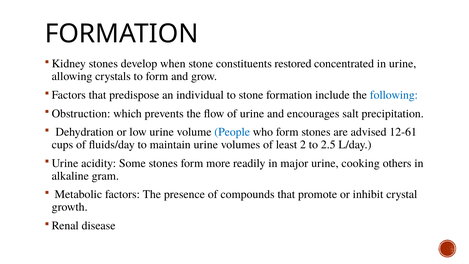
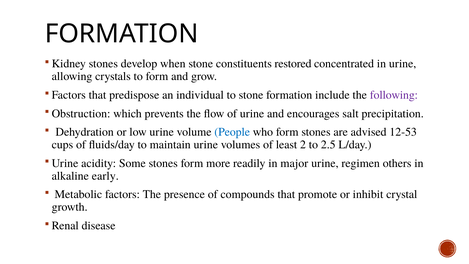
following colour: blue -> purple
12-61: 12-61 -> 12-53
cooking: cooking -> regimen
gram: gram -> early
